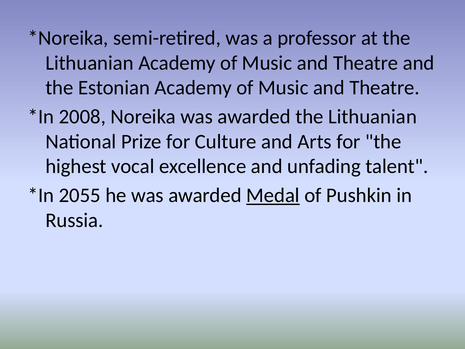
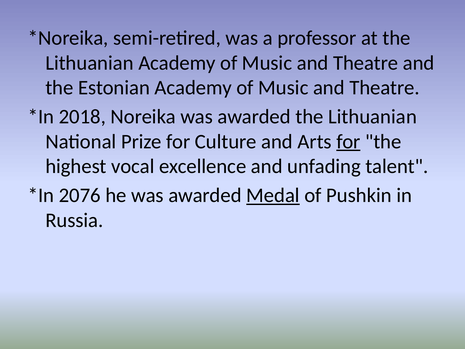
2008: 2008 -> 2018
for at (348, 141) underline: none -> present
2055: 2055 -> 2076
